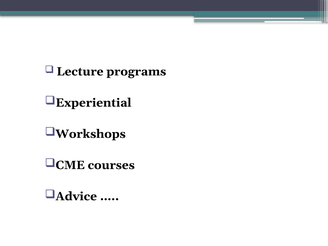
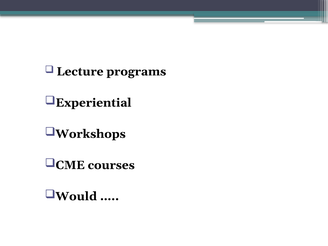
Advice: Advice -> Would
